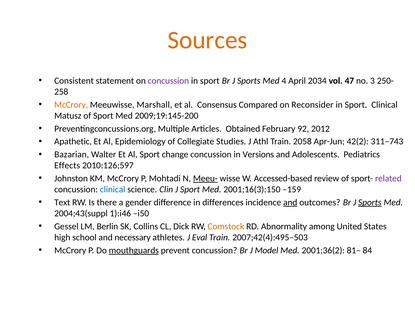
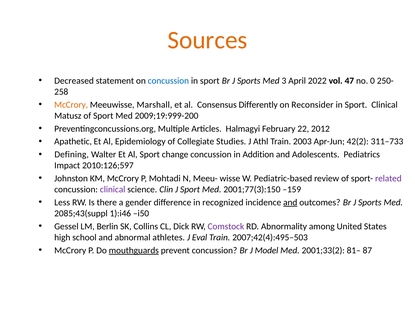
Consistent: Consistent -> Decreased
concussion at (168, 81) colour: purple -> blue
4: 4 -> 3
2034: 2034 -> 2022
3: 3 -> 0
Compared: Compared -> Differently
2009;19:145-200: 2009;19:145-200 -> 2009;19:999-200
Obtained: Obtained -> Halmagyi
92: 92 -> 22
2058: 2058 -> 2003
311–743: 311–743 -> 311–733
Bazarian: Bazarian -> Defining
Versions: Versions -> Addition
Effects: Effects -> Impact
Meeu- underline: present -> none
Accessed-based: Accessed-based -> Pediatric-based
clinical at (113, 190) colour: blue -> purple
2001;16(3):150: 2001;16(3):150 -> 2001;77(3):150
Text: Text -> Less
differences: differences -> recognized
Sports at (370, 203) underline: present -> none
2004;43(suppl: 2004;43(suppl -> 2085;43(suppl
Comstock colour: orange -> purple
necessary: necessary -> abnormal
2001;36(2: 2001;36(2 -> 2001;33(2
84: 84 -> 87
